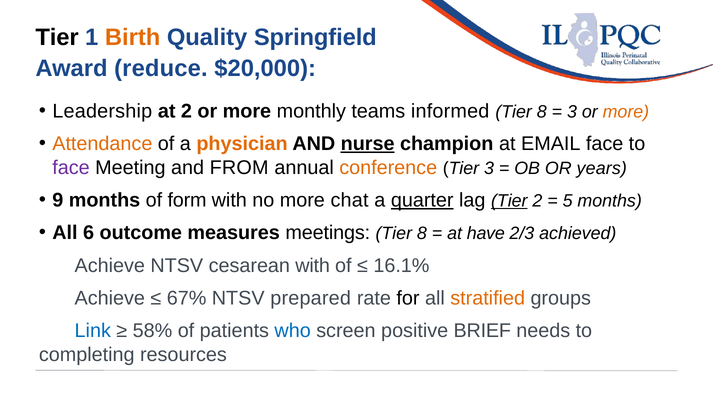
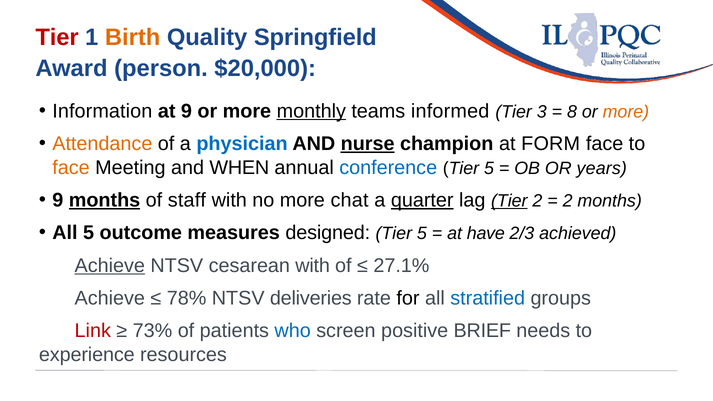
Tier at (57, 37) colour: black -> red
reduce: reduce -> person
Leadership: Leadership -> Information
at 2: 2 -> 9
monthly underline: none -> present
8 at (542, 112): 8 -> 3
3 at (572, 112): 3 -> 8
physician colour: orange -> blue
EMAIL: EMAIL -> FORM
face at (71, 168) colour: purple -> orange
FROM: FROM -> WHEN
conference colour: orange -> blue
3 at (489, 168): 3 -> 5
months at (105, 200) underline: none -> present
form: form -> staff
5 at (568, 201): 5 -> 2
All 6: 6 -> 5
meetings: meetings -> designed
8 at (422, 234): 8 -> 5
Achieve at (110, 266) underline: none -> present
16.1%: 16.1% -> 27.1%
67%: 67% -> 78%
prepared: prepared -> deliveries
stratified colour: orange -> blue
Link colour: blue -> red
58%: 58% -> 73%
completing: completing -> experience
